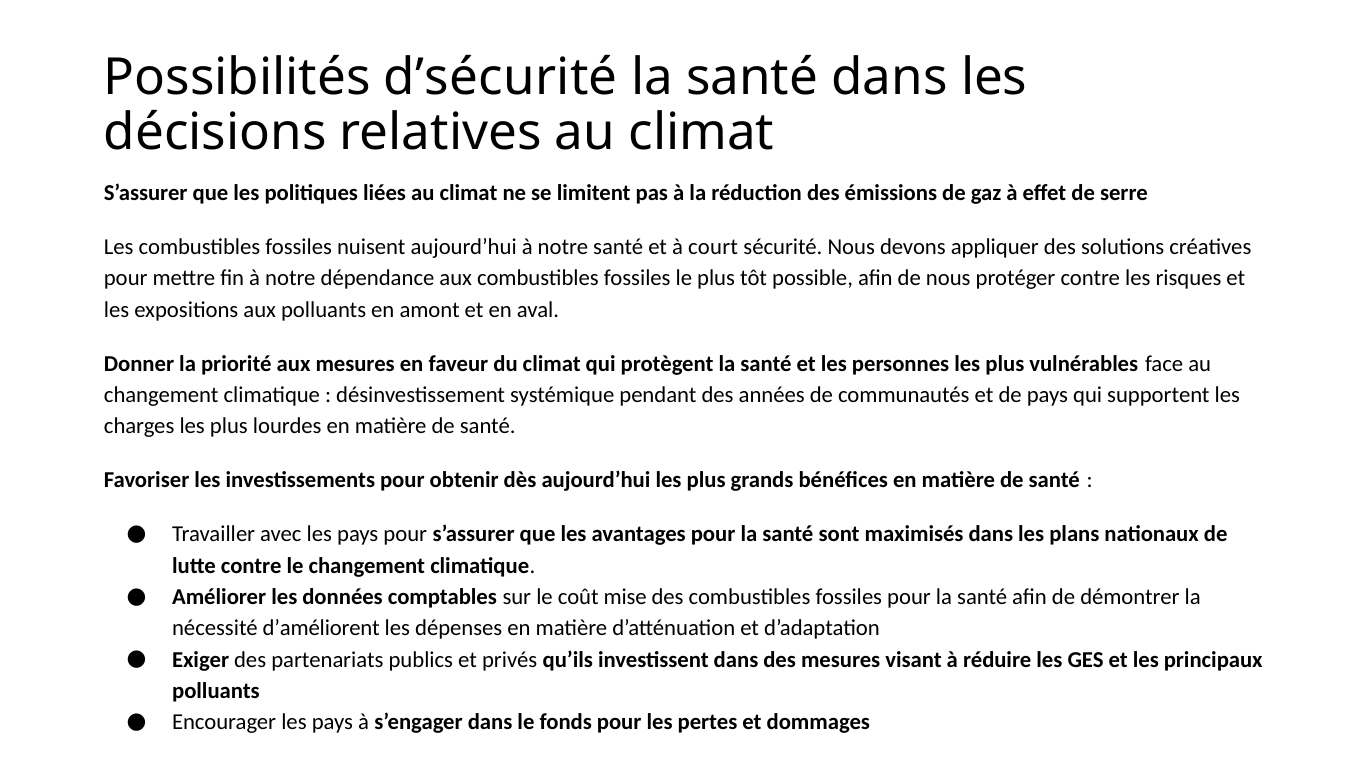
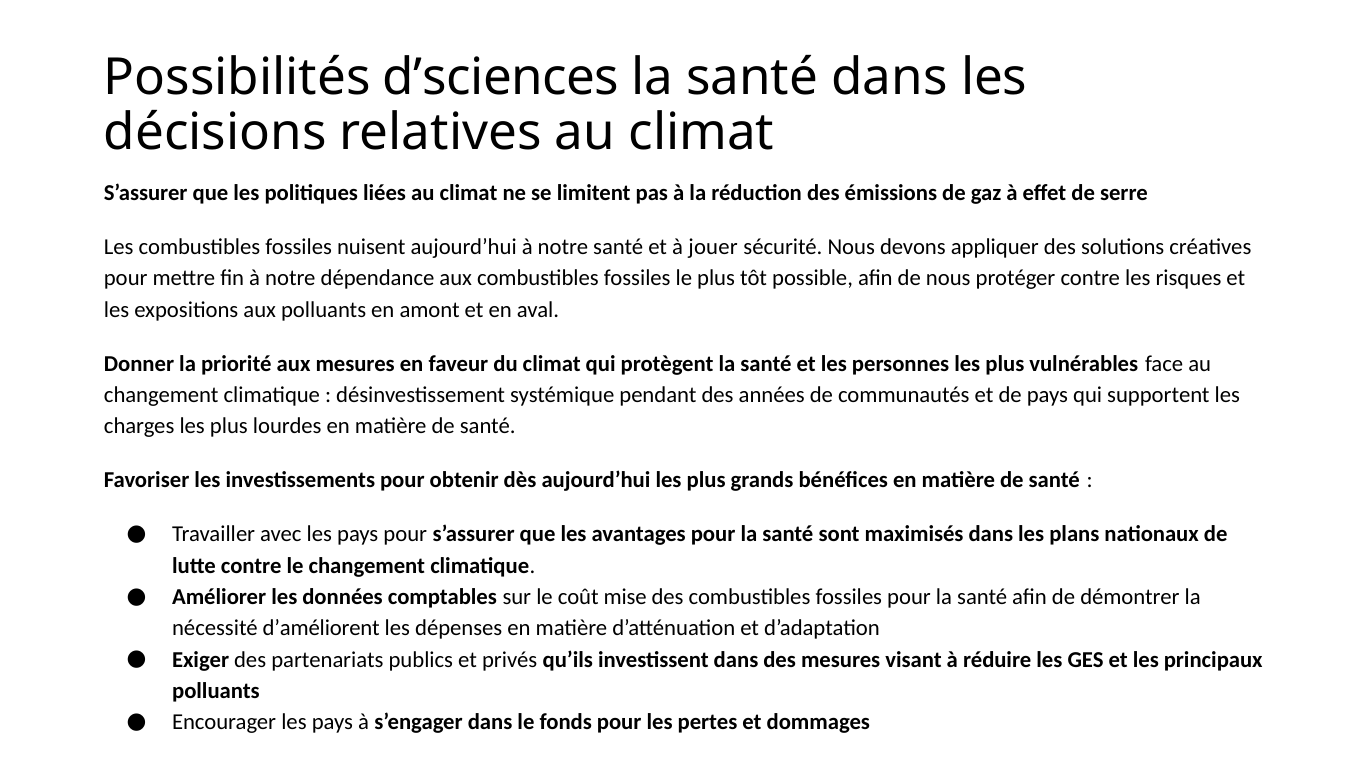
d’sécurité: d’sécurité -> d’sciences
court: court -> jouer
